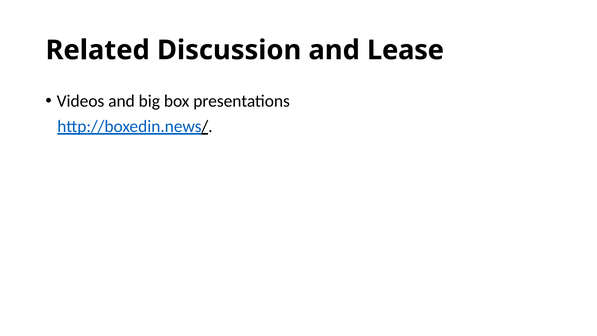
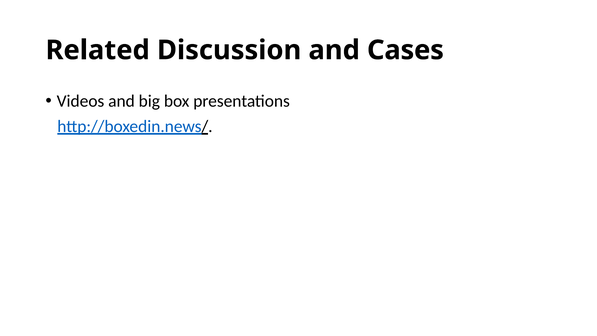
Lease: Lease -> Cases
